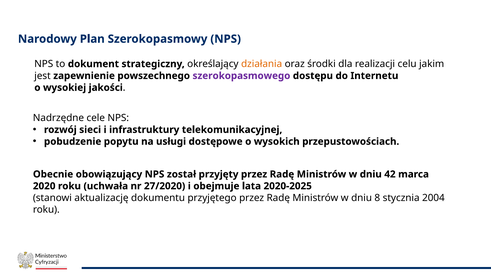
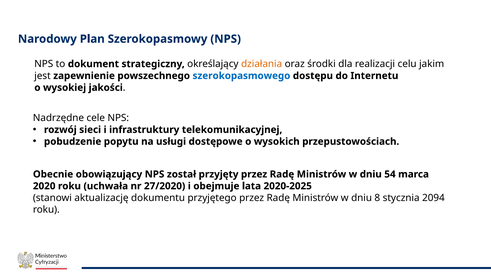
szerokopasmowego colour: purple -> blue
42: 42 -> 54
2004: 2004 -> 2094
